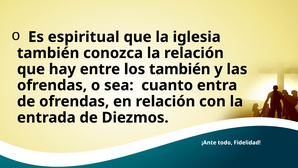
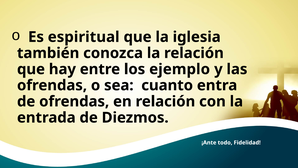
los también: también -> ejemplo
